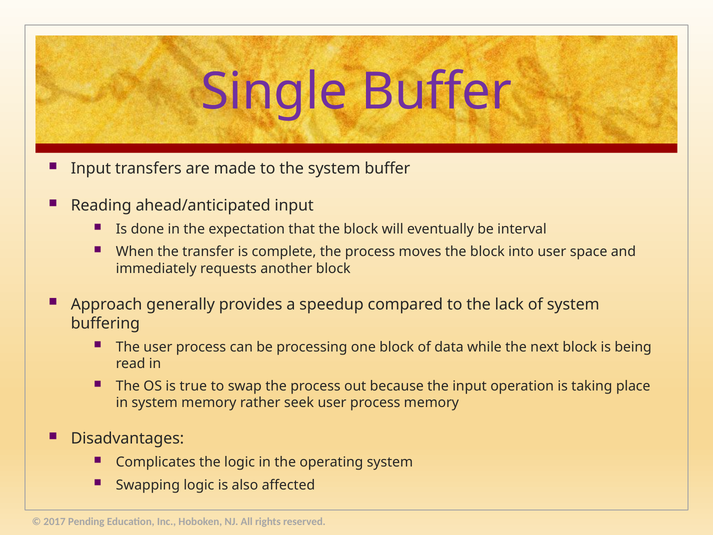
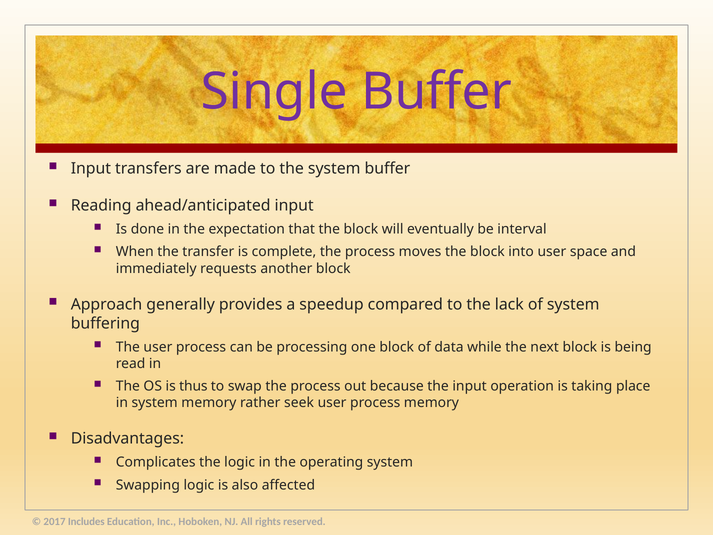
true: true -> thus
Pending: Pending -> Includes
